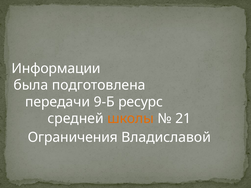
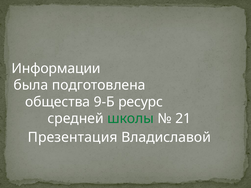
передачи: передачи -> общества
школы colour: orange -> green
Ограничения: Ограничения -> Презентация
